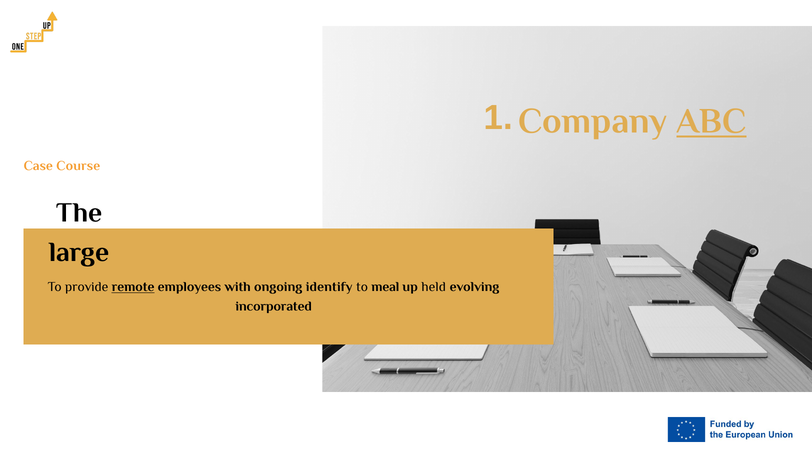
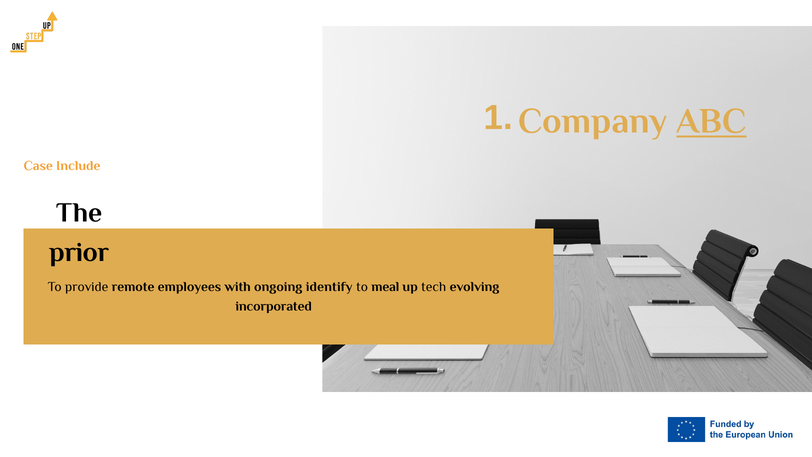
Course: Course -> Include
large: large -> prior
remote underline: present -> none
held: held -> tech
